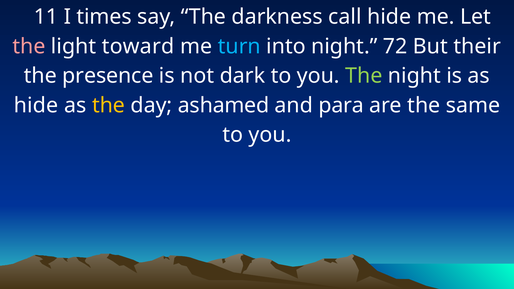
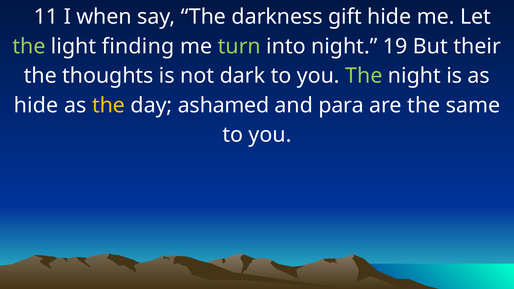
times: times -> when
call: call -> gift
the at (29, 46) colour: pink -> light green
toward: toward -> finding
turn colour: light blue -> light green
72: 72 -> 19
presence: presence -> thoughts
